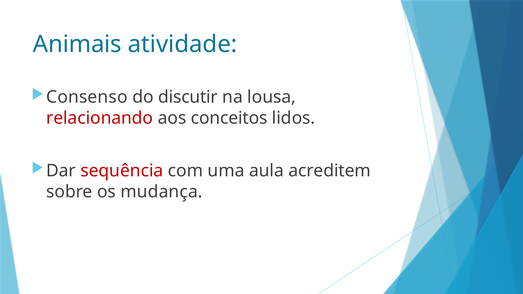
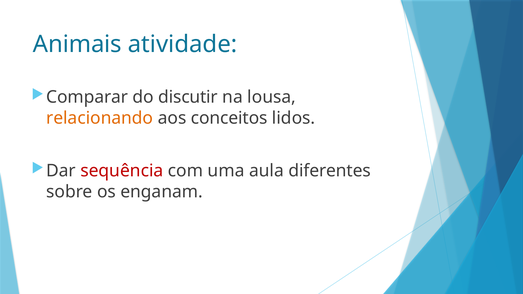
Consenso: Consenso -> Comparar
relacionando colour: red -> orange
acreditem: acreditem -> diferentes
mudança: mudança -> enganam
